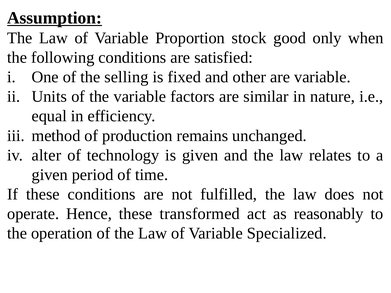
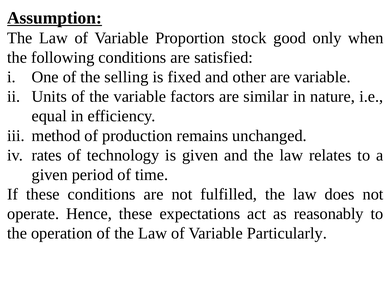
alter: alter -> rates
transformed: transformed -> expectations
Specialized: Specialized -> Particularly
